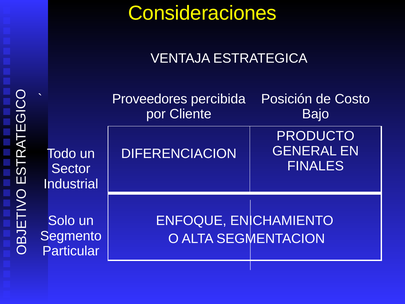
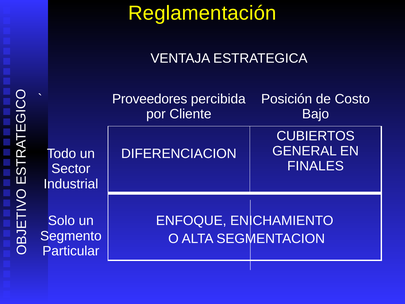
Consideraciones: Consideraciones -> Reglamentación
PRODUCTO: PRODUCTO -> CUBIERTOS
